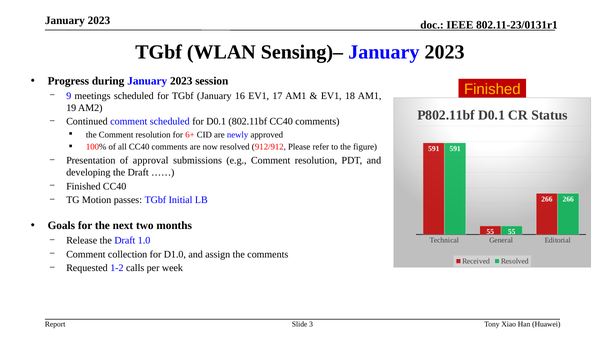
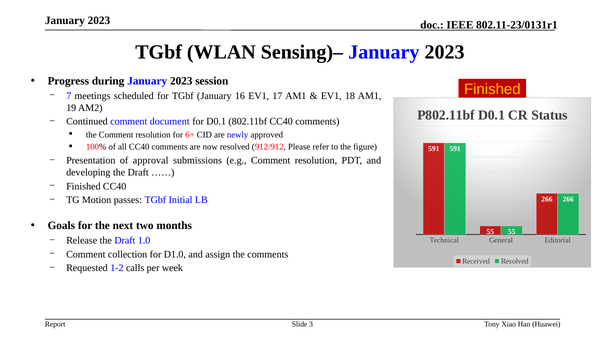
9: 9 -> 7
comment scheduled: scheduled -> document
